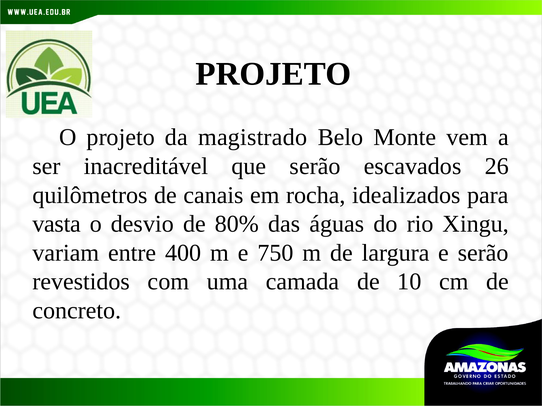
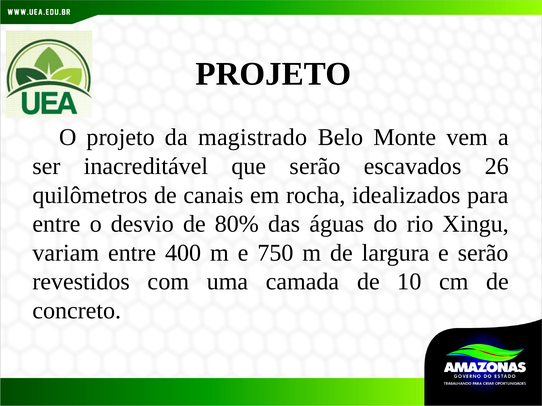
vasta at (57, 224): vasta -> entre
